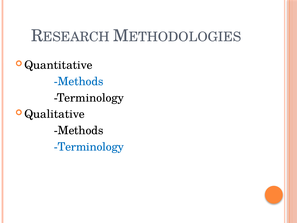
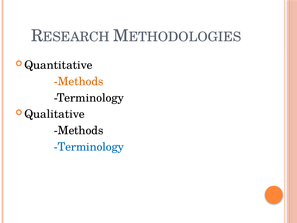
Methods at (79, 81) colour: blue -> orange
